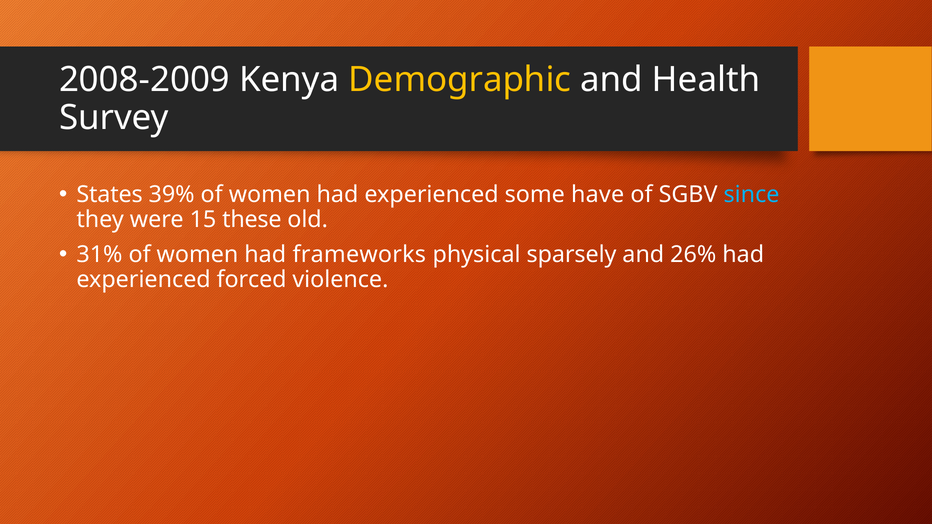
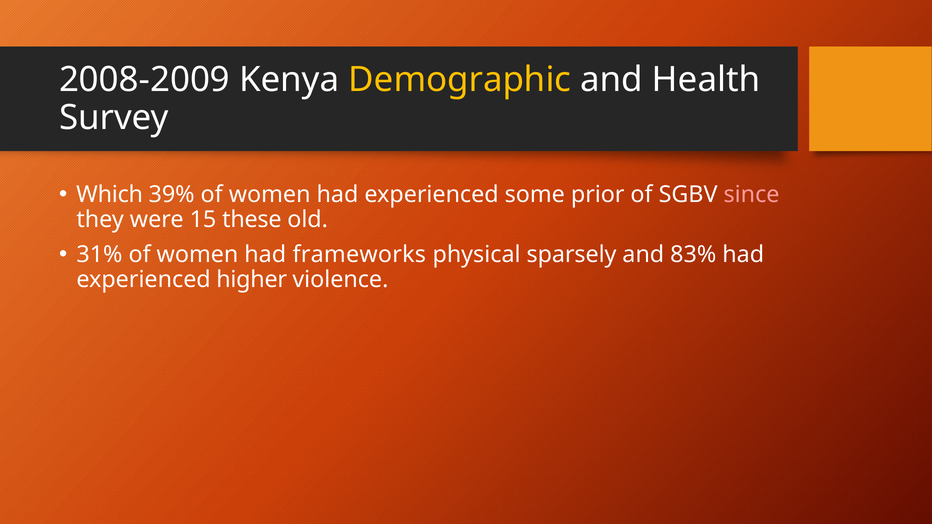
States: States -> Which
have: have -> prior
since colour: light blue -> pink
26%: 26% -> 83%
forced: forced -> higher
